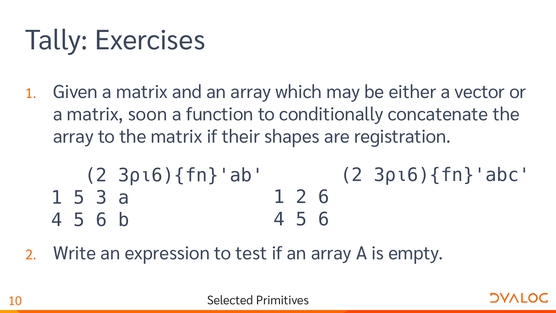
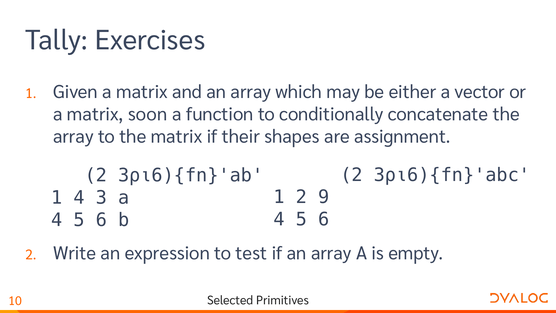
registration: registration -> assignment
2 6: 6 -> 9
1 5: 5 -> 4
